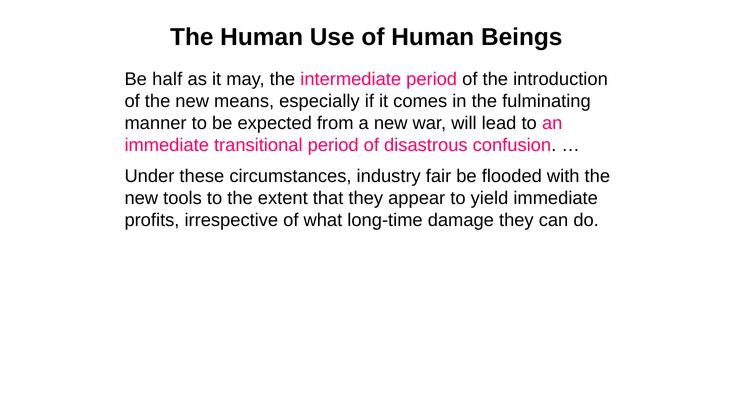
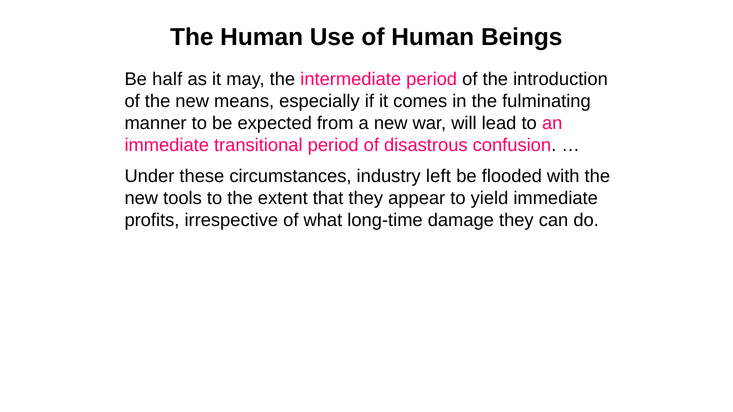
fair: fair -> left
